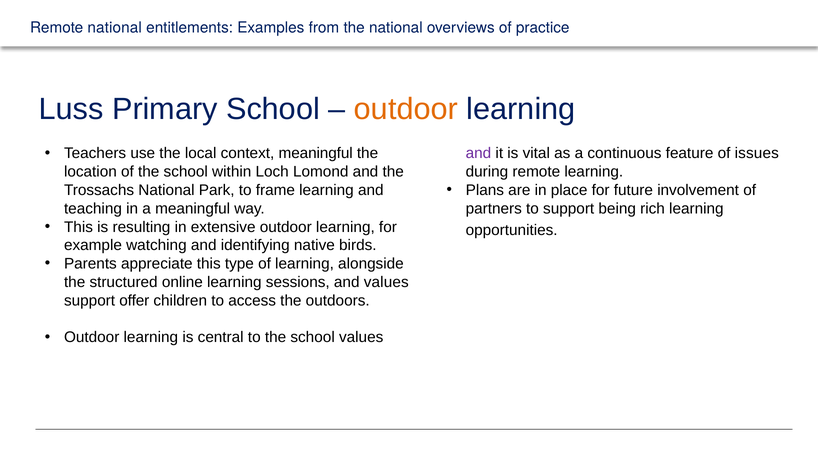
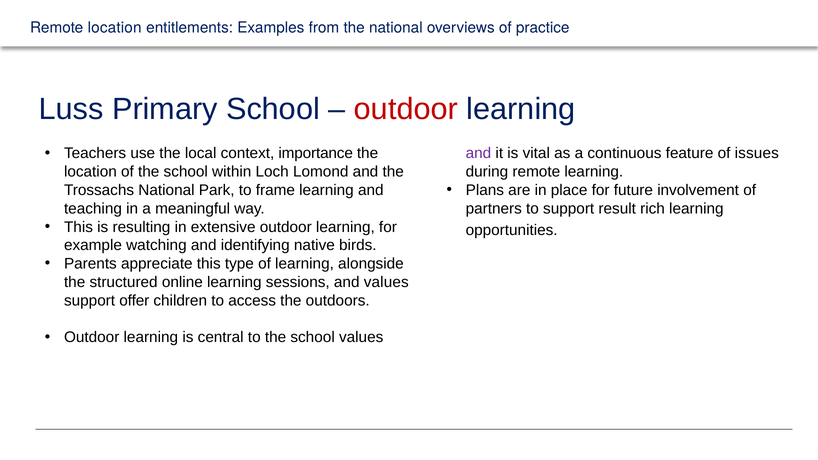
Remote national: national -> location
outdoor at (406, 109) colour: orange -> red
context meaningful: meaningful -> importance
being: being -> result
